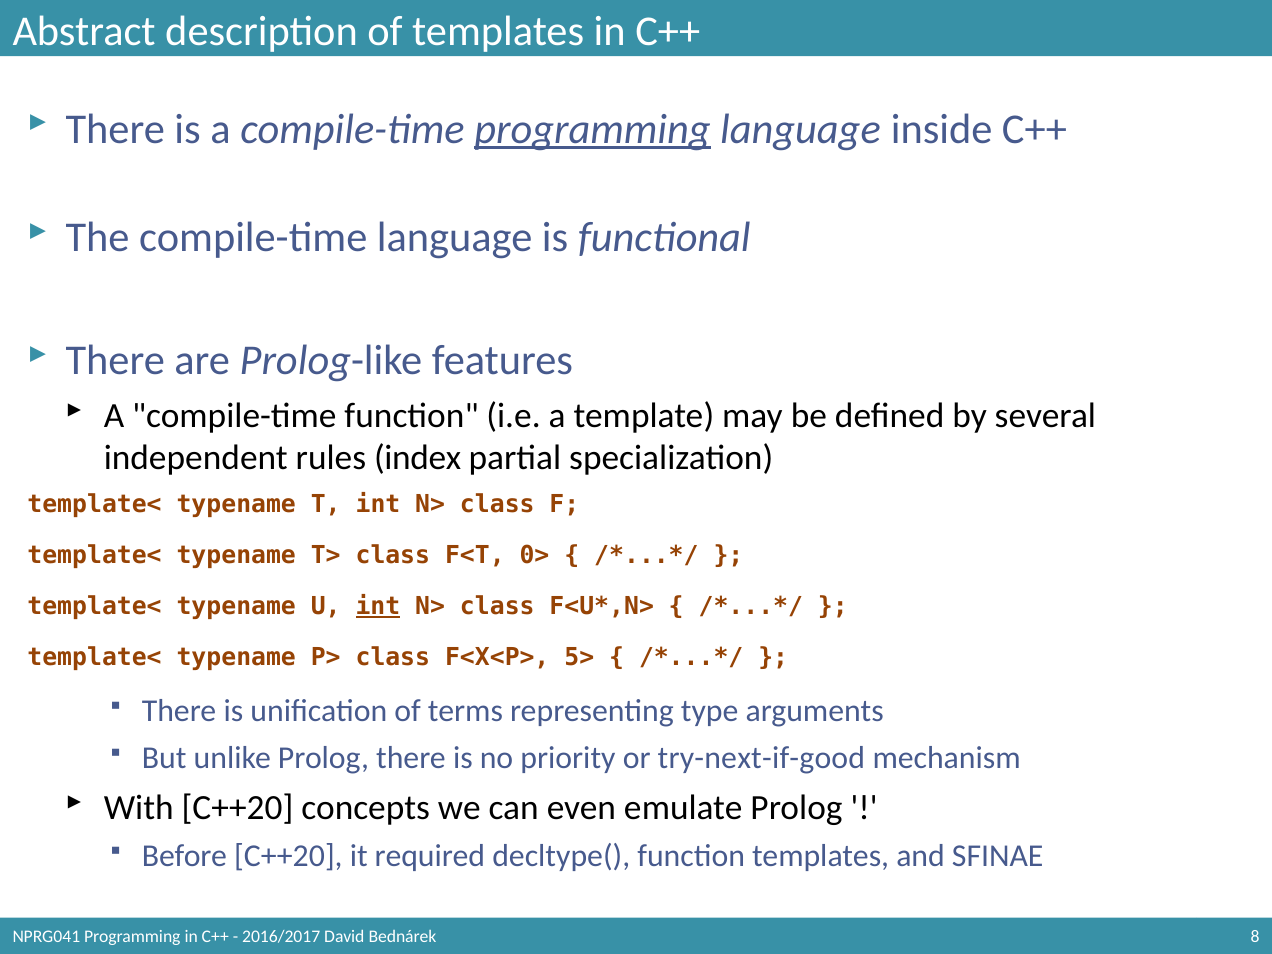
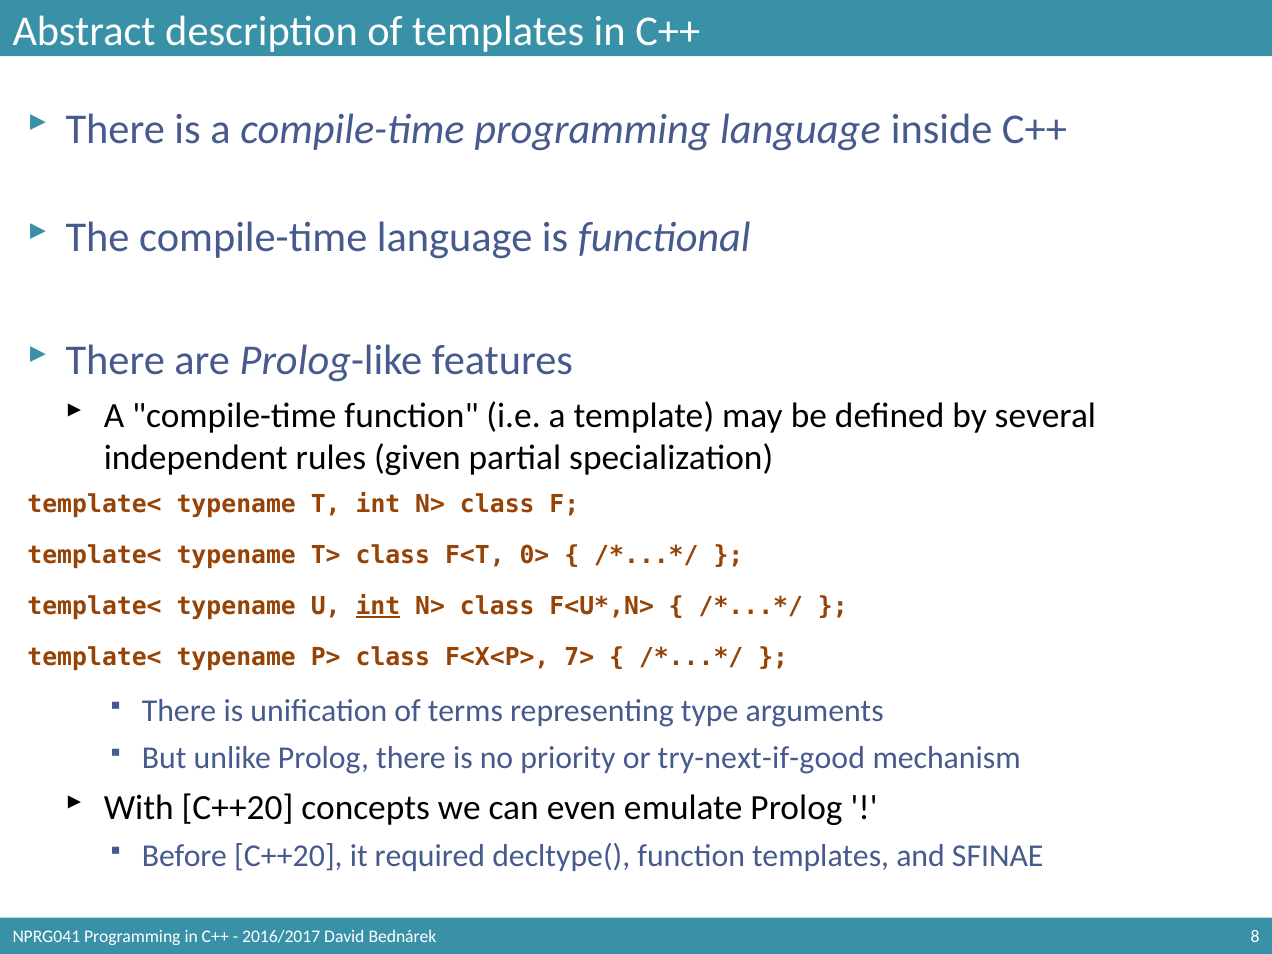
programming at (592, 129) underline: present -> none
index: index -> given
5>: 5> -> 7>
